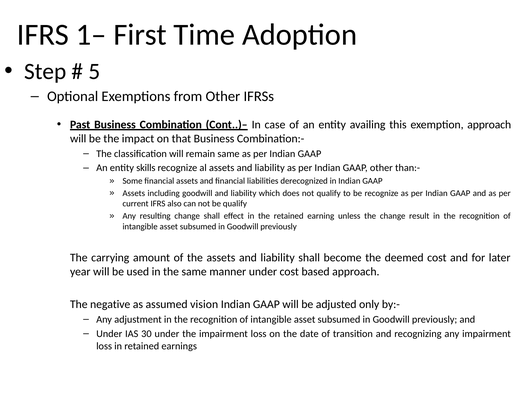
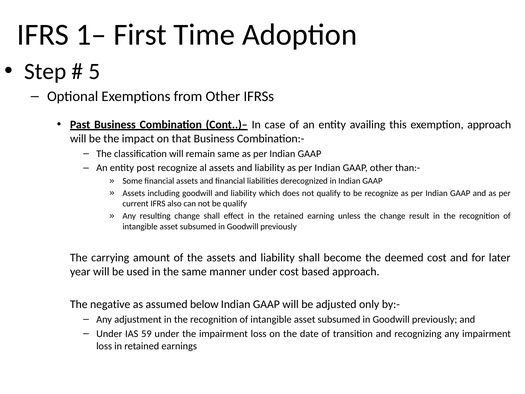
skills: skills -> post
vision: vision -> below
30: 30 -> 59
